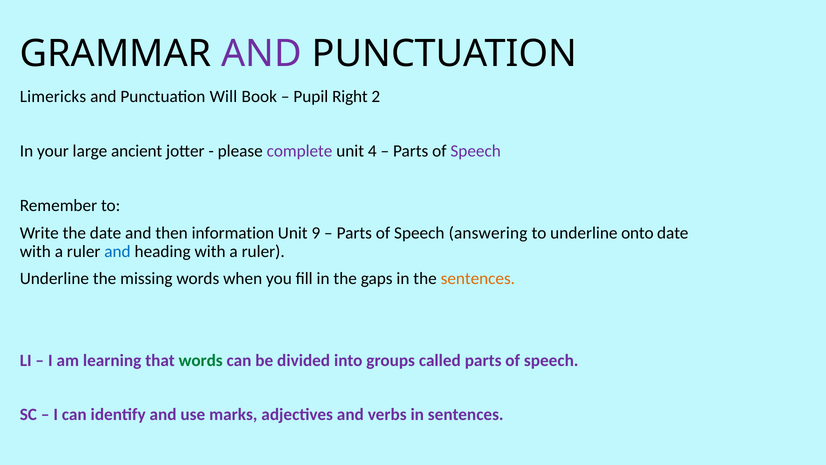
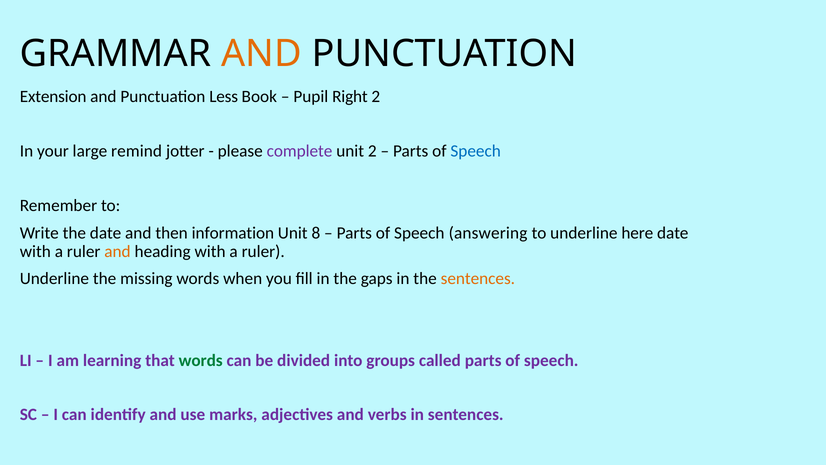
AND at (262, 54) colour: purple -> orange
Limericks: Limericks -> Extension
Will: Will -> Less
ancient: ancient -> remind
unit 4: 4 -> 2
Speech at (476, 151) colour: purple -> blue
9: 9 -> 8
onto: onto -> here
and at (117, 251) colour: blue -> orange
